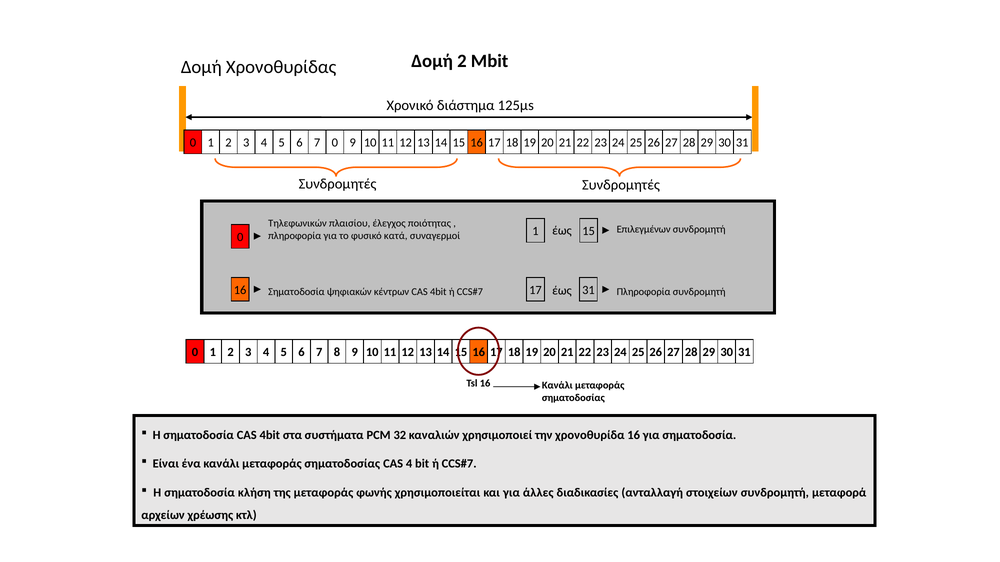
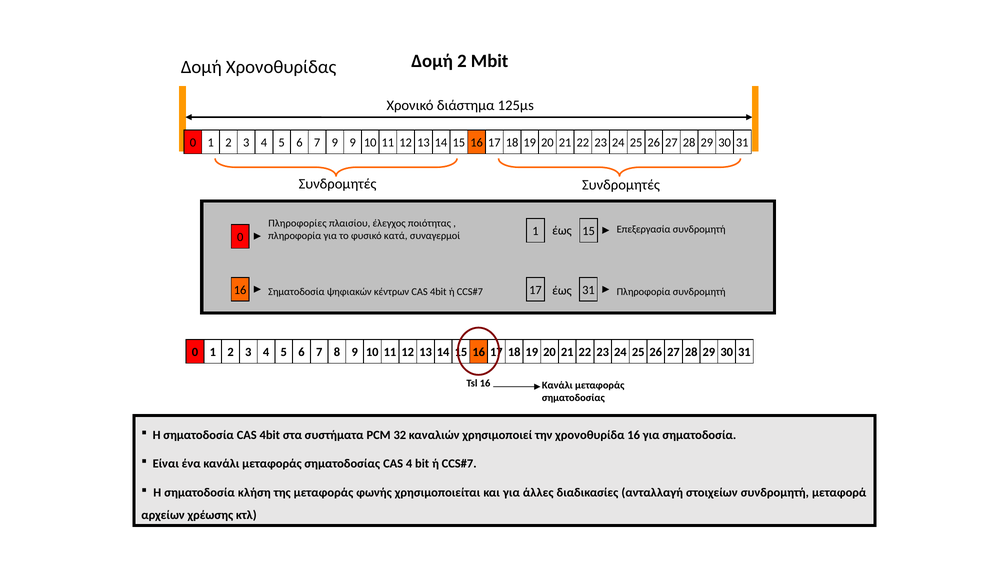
7 0: 0 -> 9
Τηλεφωνικών: Τηλεφωνικών -> Πληροφορίες
Επιλεγμένων: Επιλεγμένων -> Επεξεργασία
